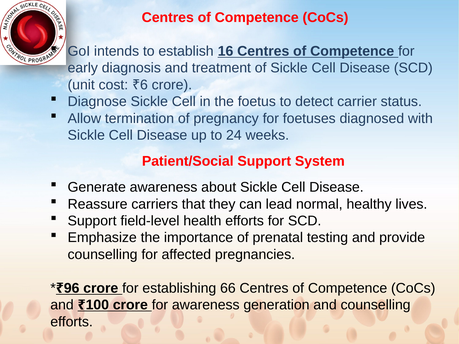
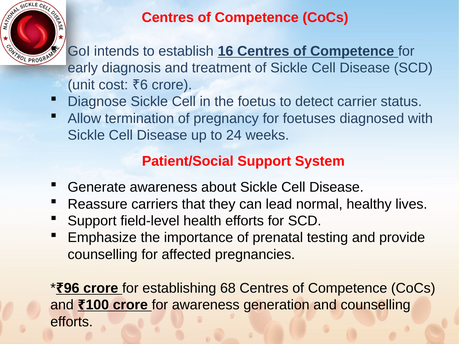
66: 66 -> 68
